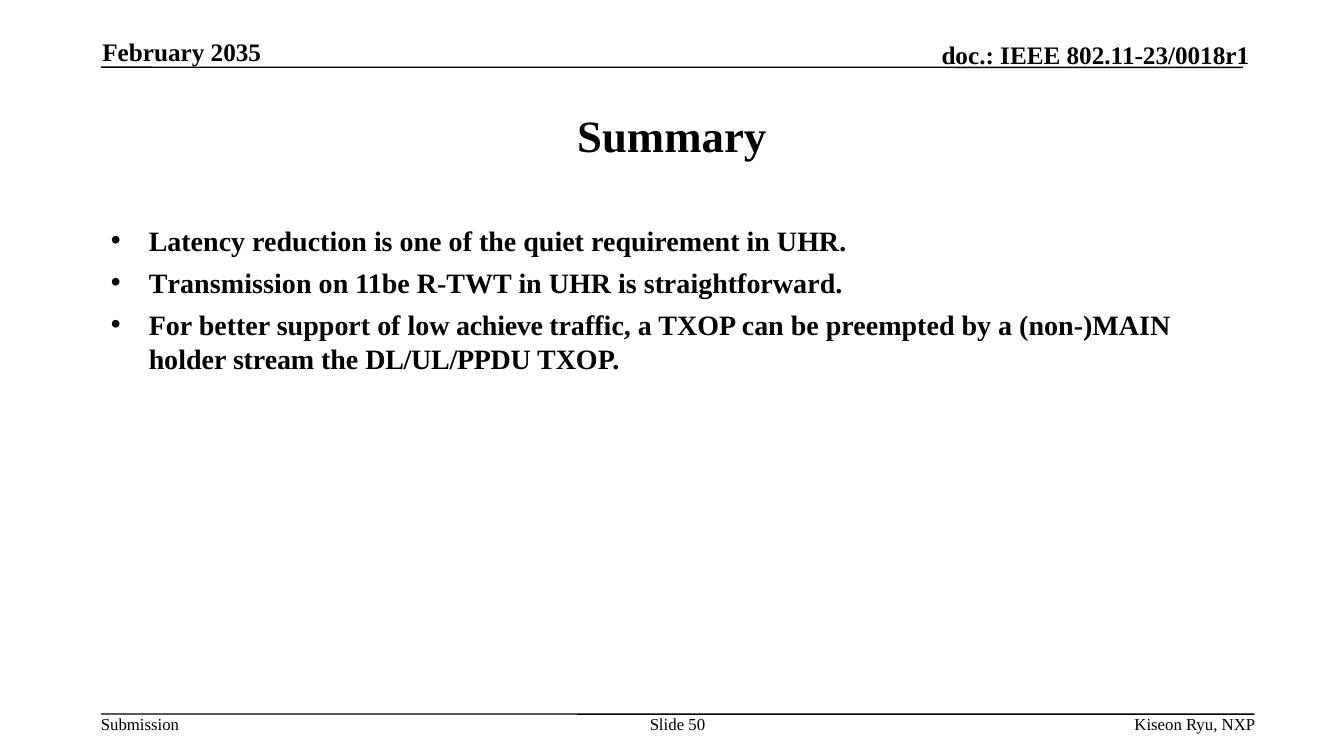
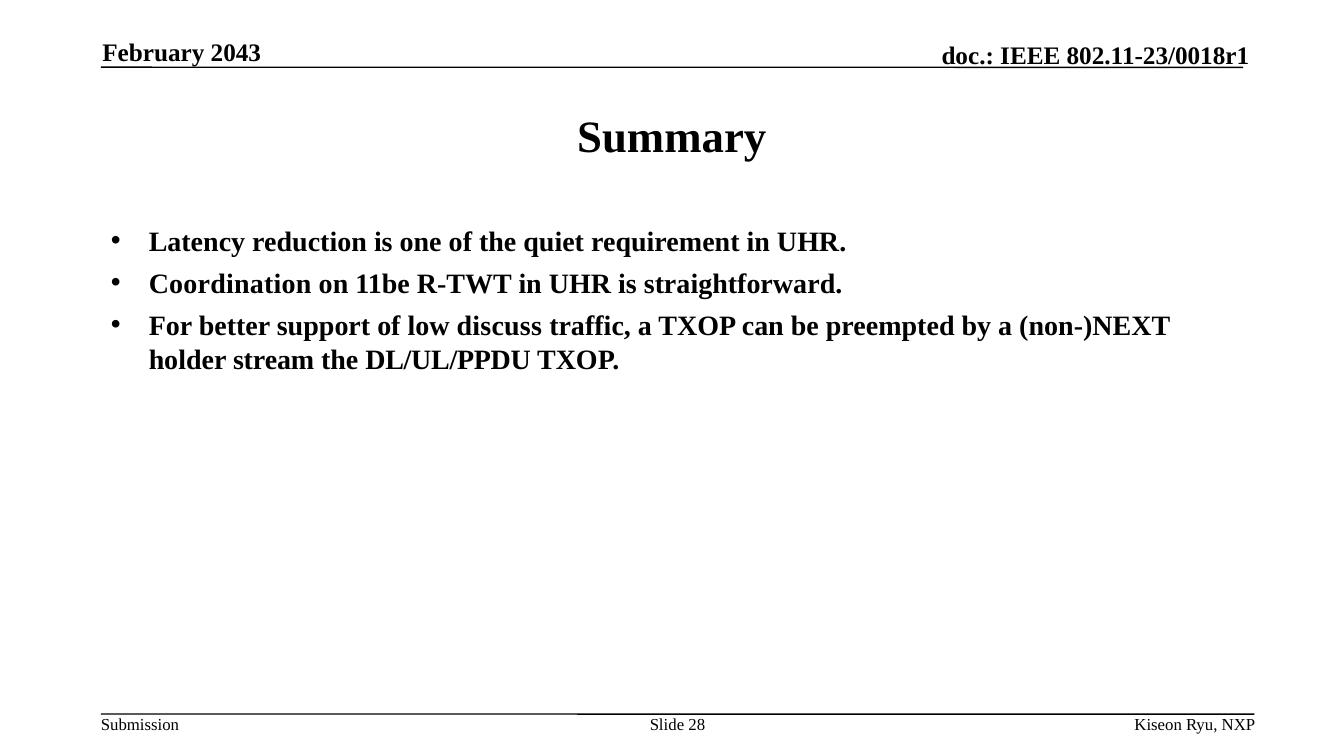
2035: 2035 -> 2043
Transmission: Transmission -> Coordination
achieve: achieve -> discuss
non-)MAIN: non-)MAIN -> non-)NEXT
50: 50 -> 28
